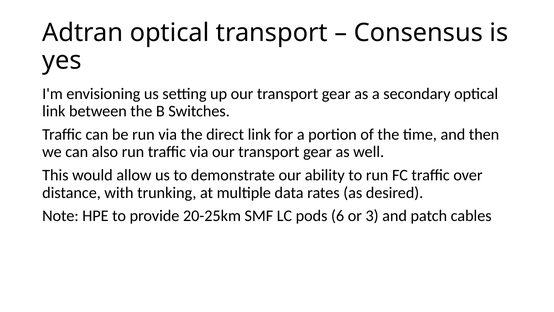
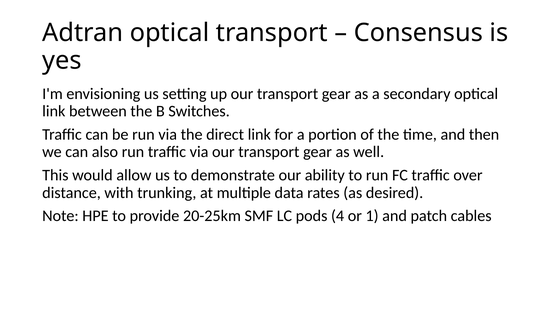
6: 6 -> 4
3: 3 -> 1
